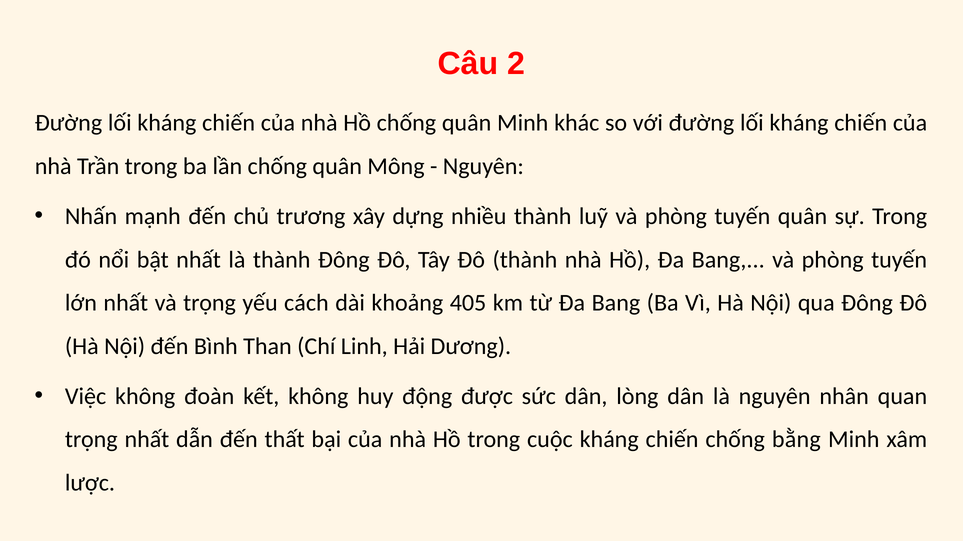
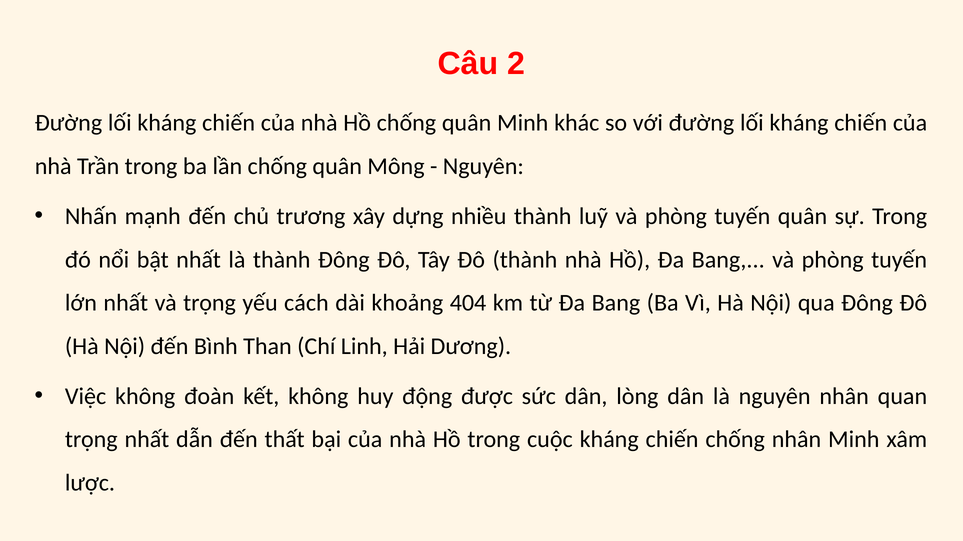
405: 405 -> 404
chống bằng: bằng -> nhân
